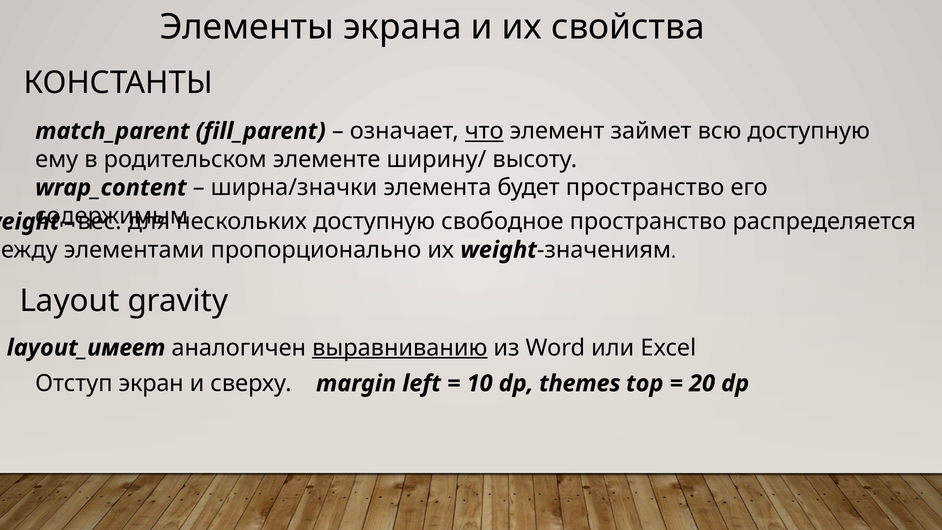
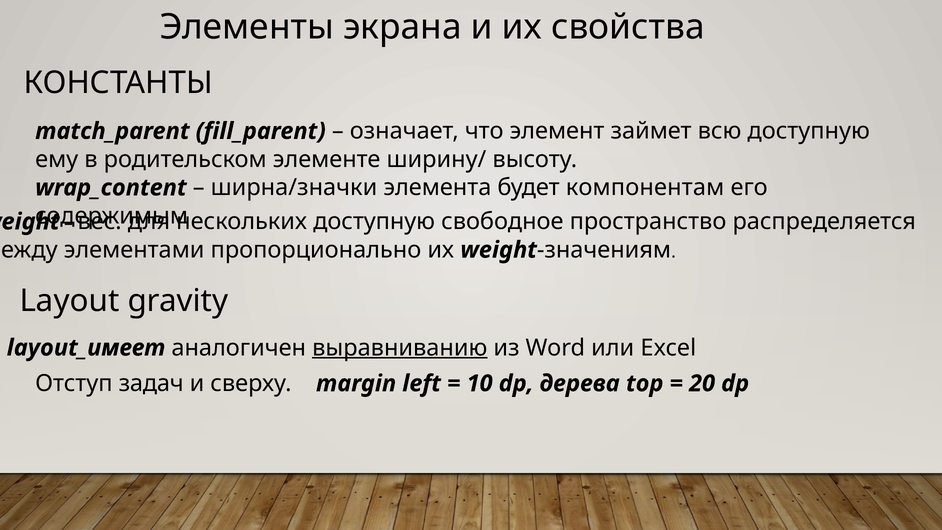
что underline: present -> none
будет пространство: пространство -> компонентам
экран: экран -> задач
themes: themes -> дерева
